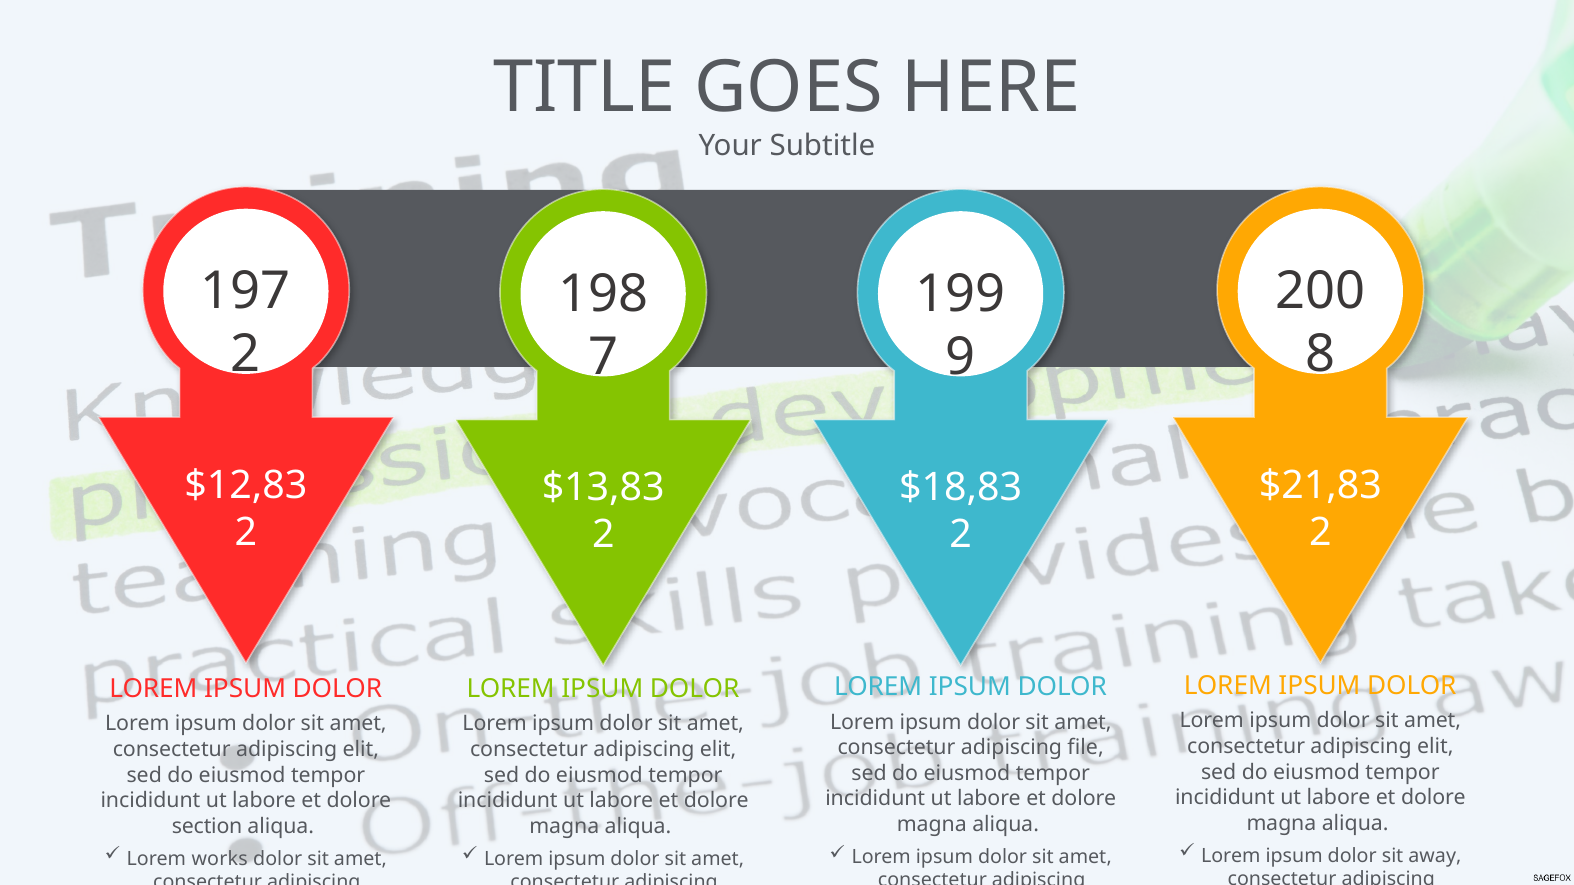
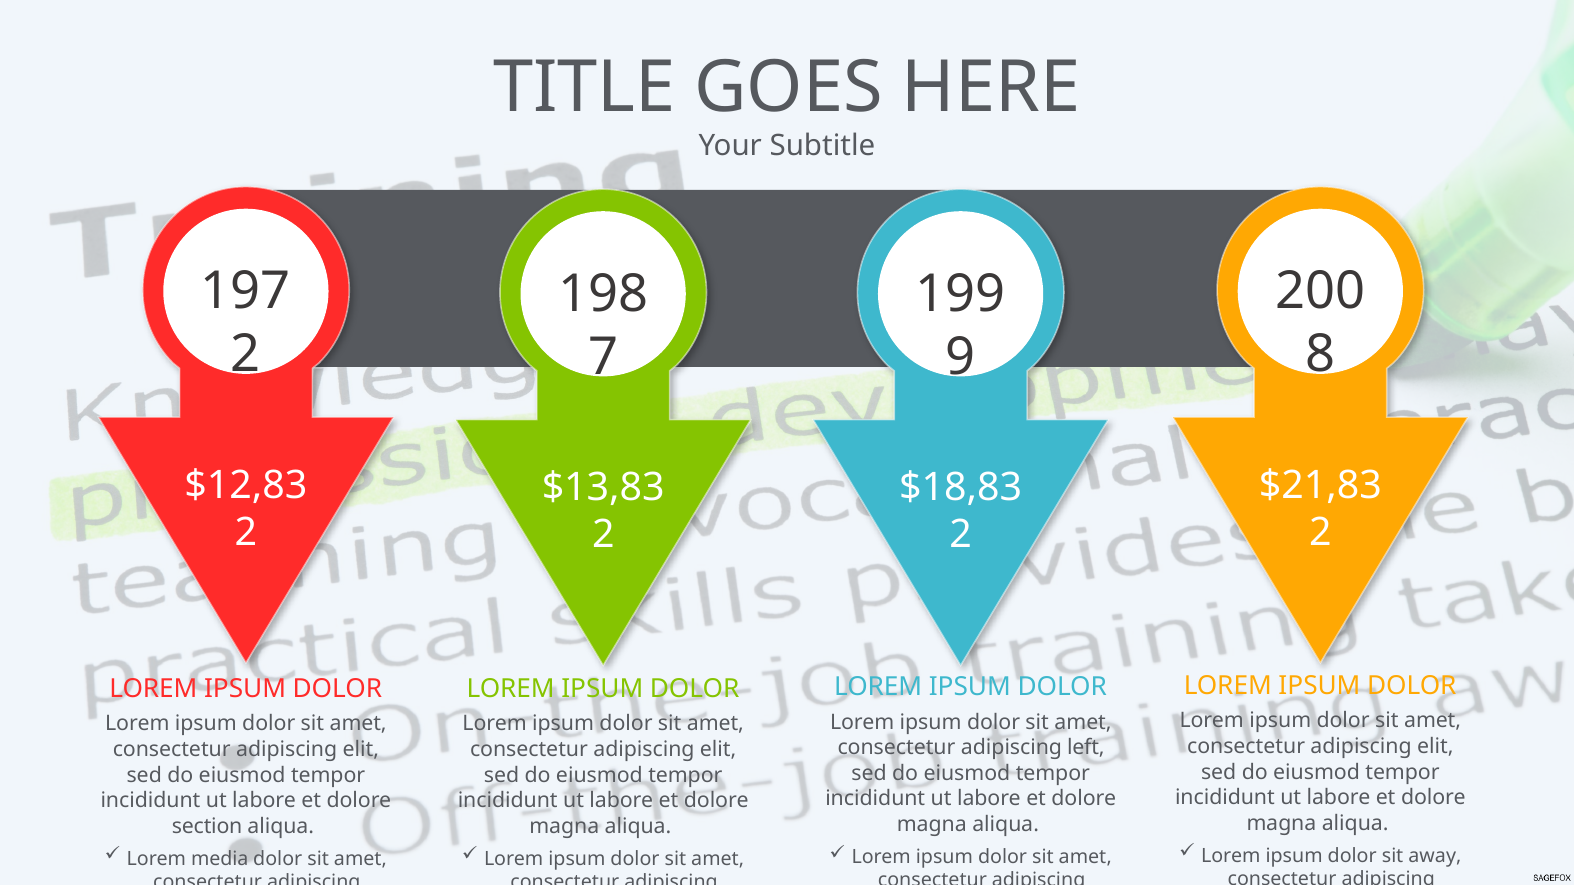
file: file -> left
works: works -> media
